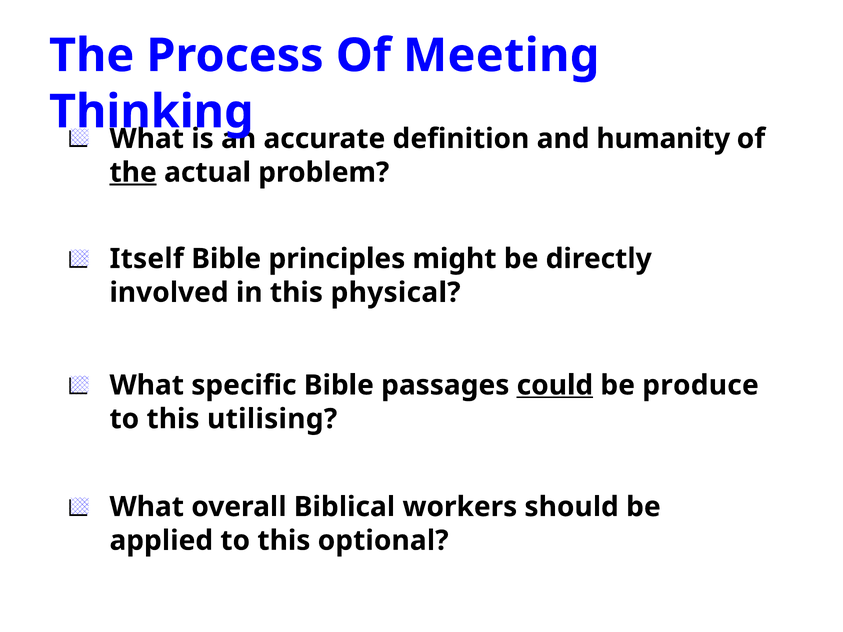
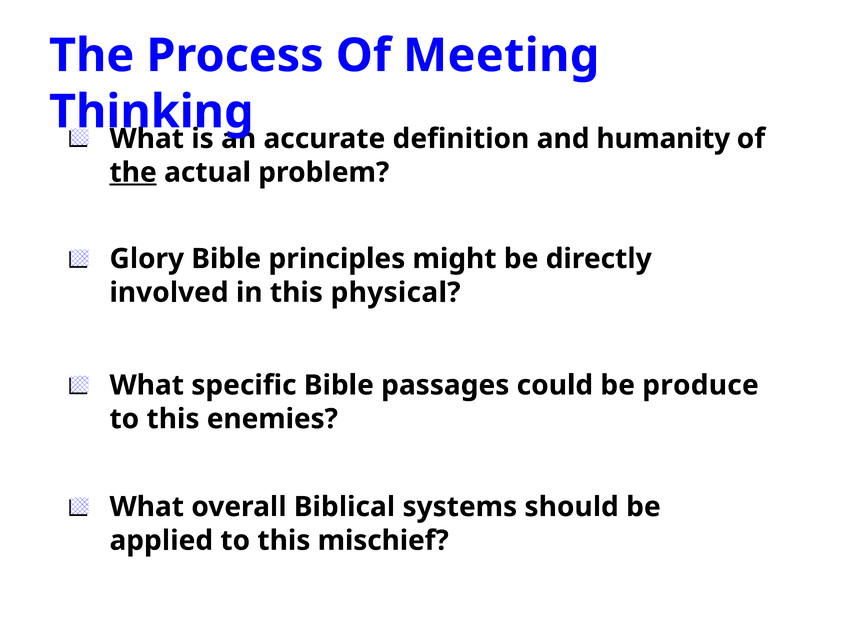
Itself: Itself -> Glory
could underline: present -> none
utilising: utilising -> enemies
workers: workers -> systems
optional: optional -> mischief
